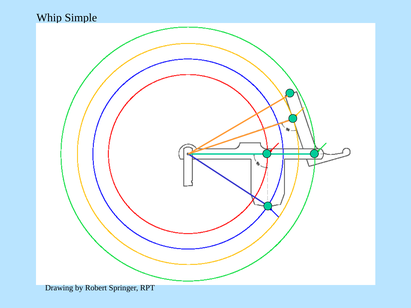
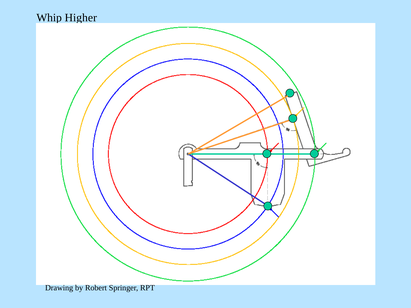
Simple: Simple -> Higher
